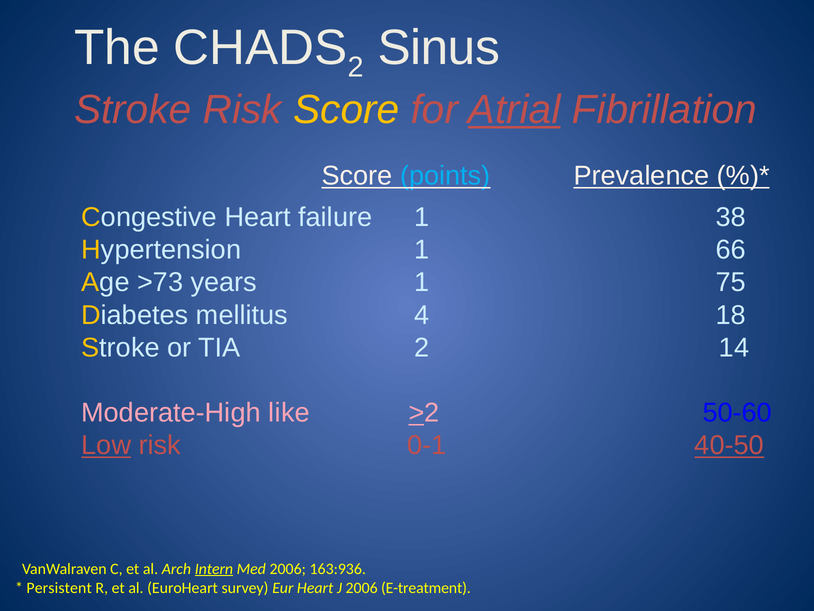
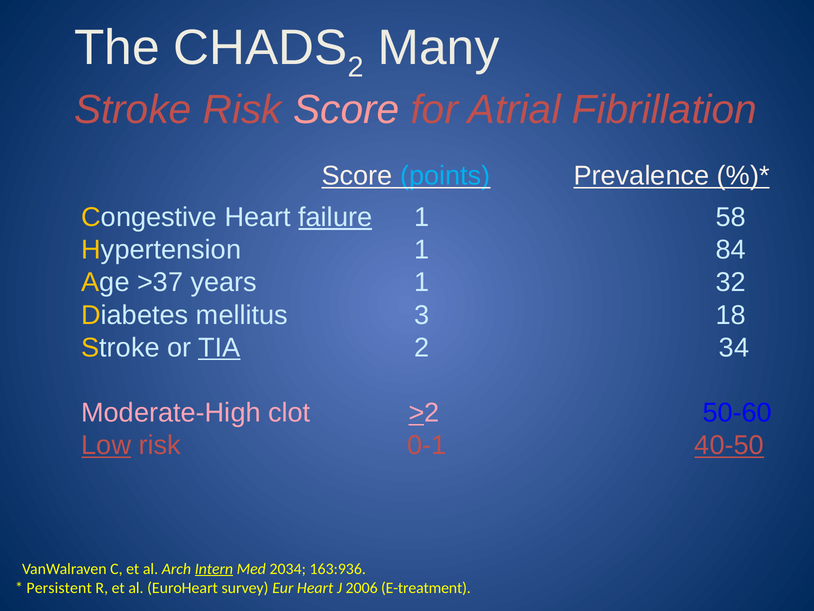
Sinus: Sinus -> Many
Score at (346, 110) colour: yellow -> pink
Atrial underline: present -> none
failure underline: none -> present
38: 38 -> 58
66: 66 -> 84
>73: >73 -> >37
75: 75 -> 32
4: 4 -> 3
TIA underline: none -> present
14: 14 -> 34
like: like -> clot
Med 2006: 2006 -> 2034
